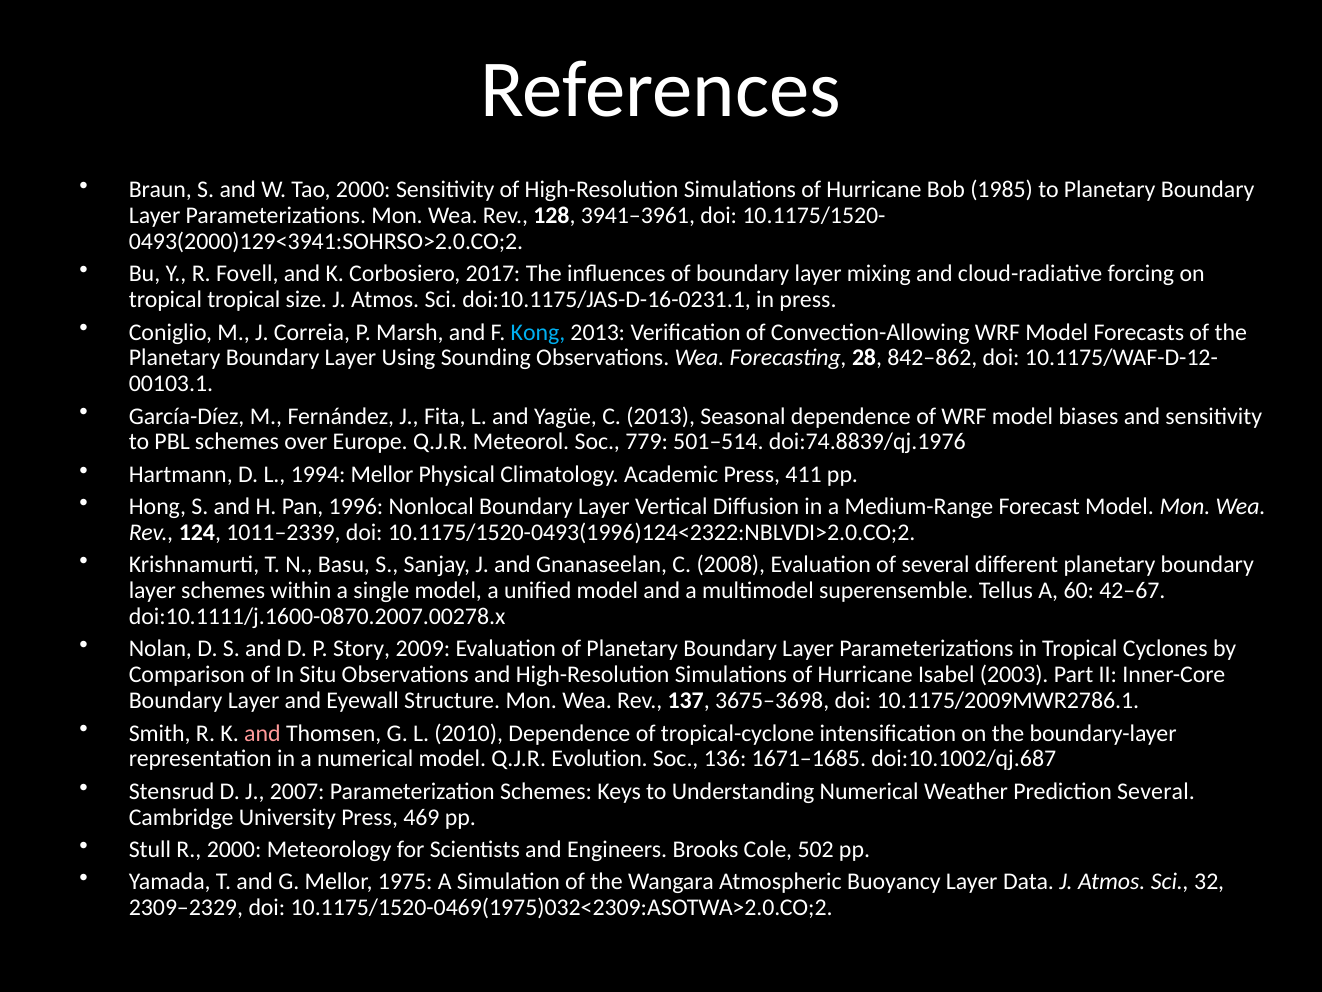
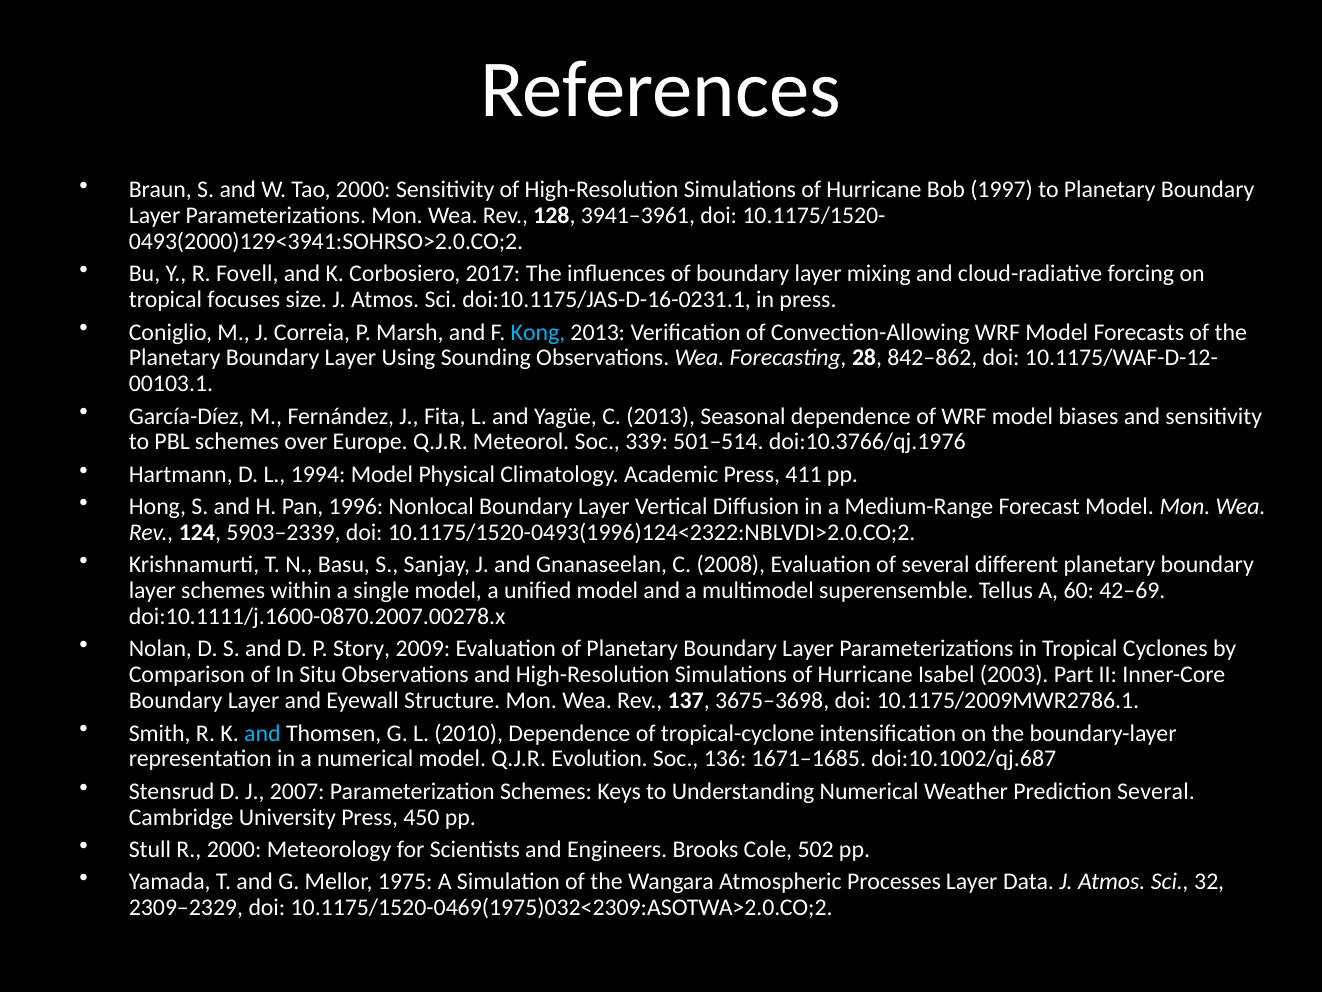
1985: 1985 -> 1997
tropical tropical: tropical -> focuses
779: 779 -> 339
doi:74.8839/qj.1976: doi:74.8839/qj.1976 -> doi:10.3766/qj.1976
1994 Mellor: Mellor -> Model
1011–2339: 1011–2339 -> 5903–2339
42–67: 42–67 -> 42–69
and at (262, 733) colour: pink -> light blue
469: 469 -> 450
Buoyancy: Buoyancy -> Processes
